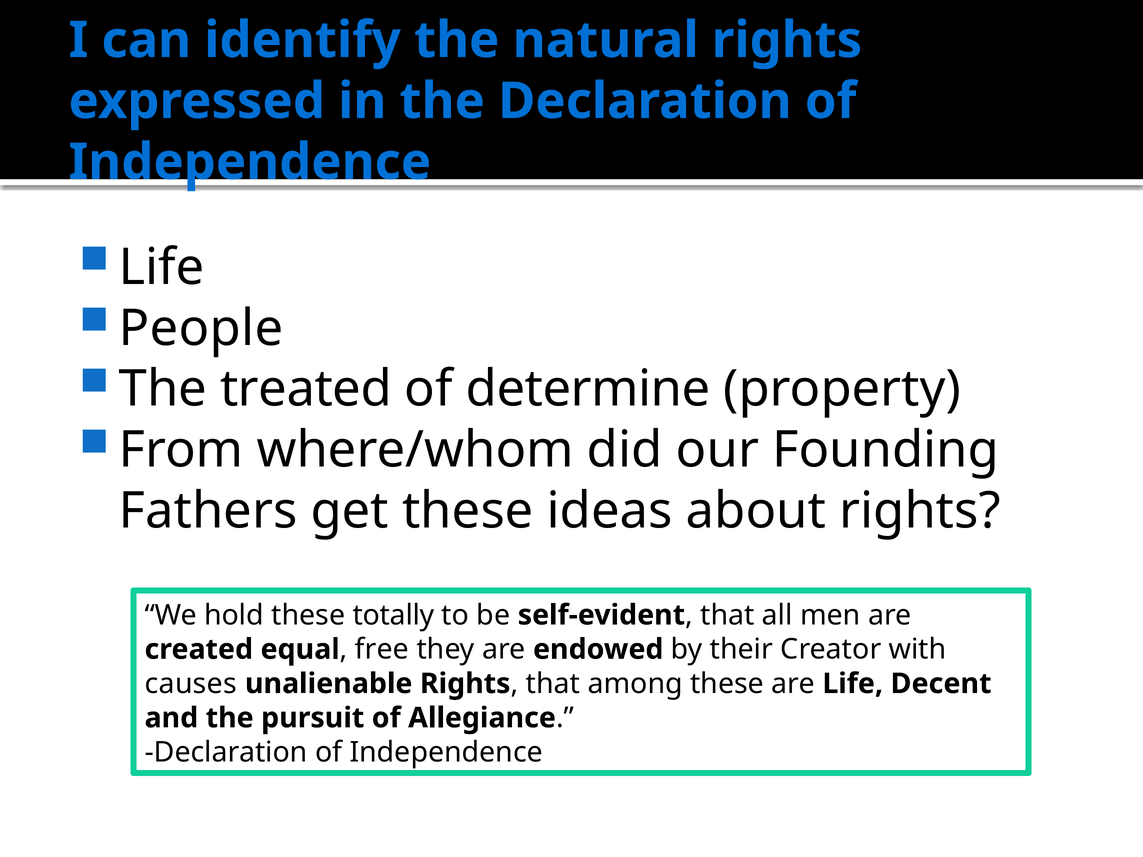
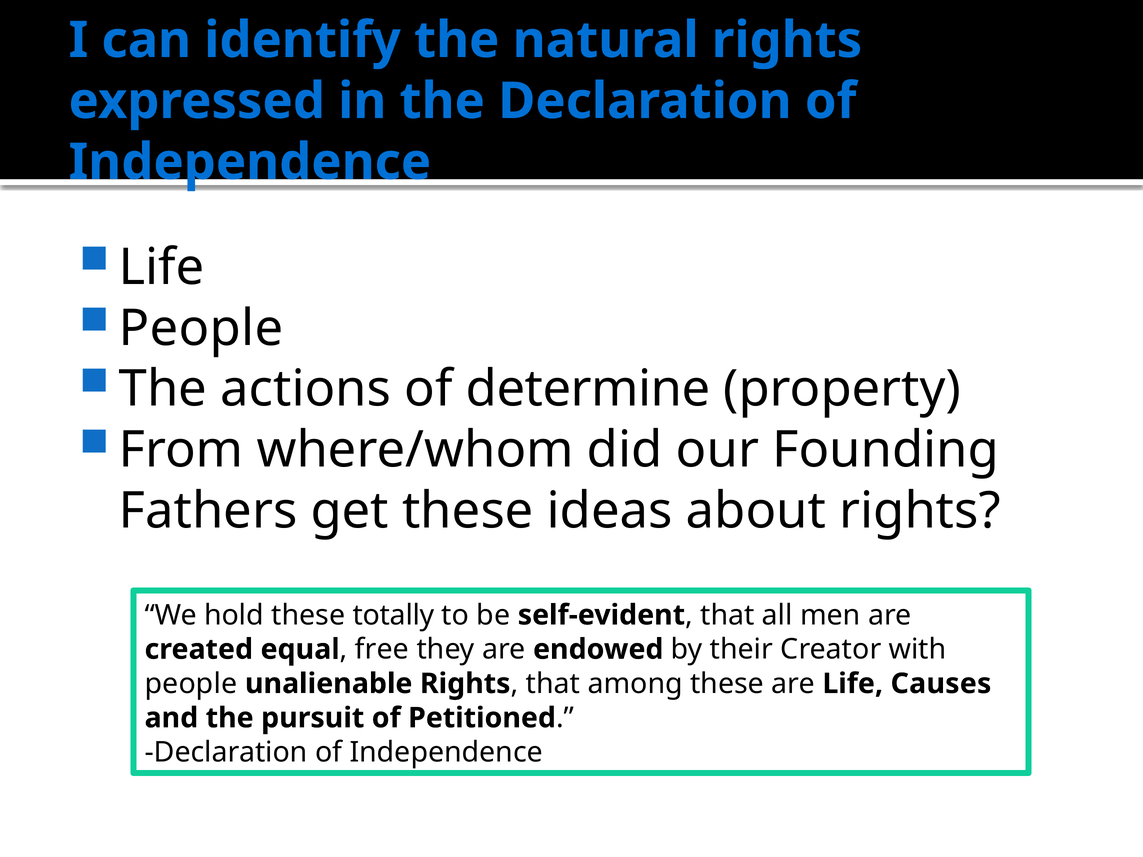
treated: treated -> actions
causes at (191, 684): causes -> people
Decent: Decent -> Causes
Allegiance: Allegiance -> Petitioned
